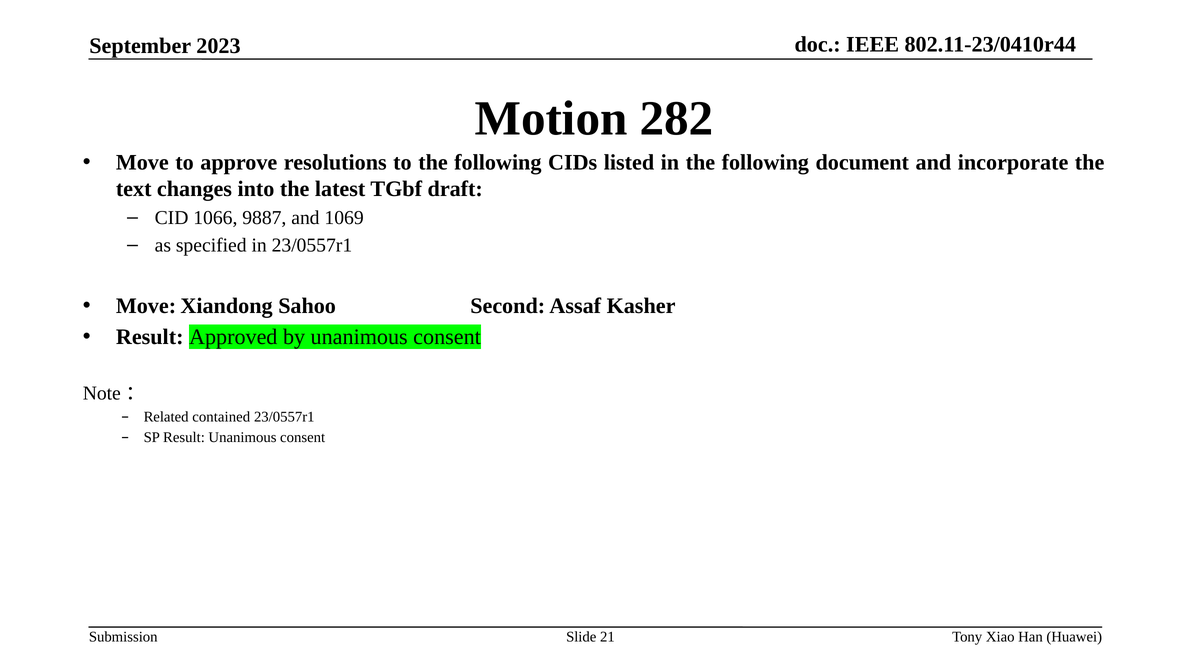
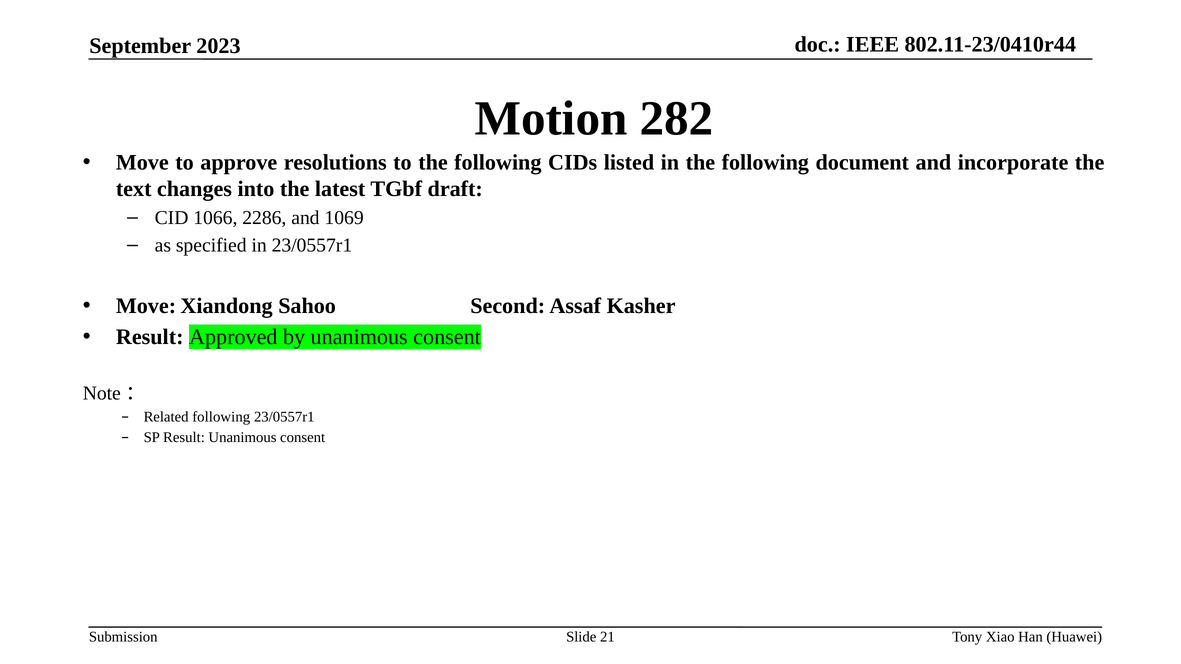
9887: 9887 -> 2286
Related contained: contained -> following
